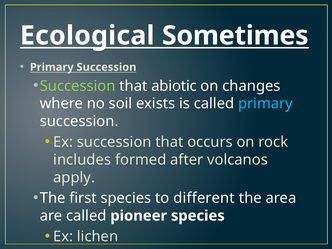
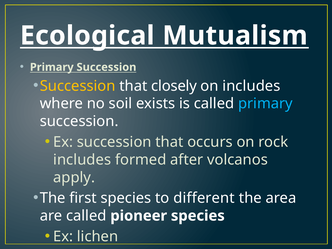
Sometimes: Sometimes -> Mutualism
Succession at (78, 86) colour: light green -> yellow
abiotic: abiotic -> closely
on changes: changes -> includes
